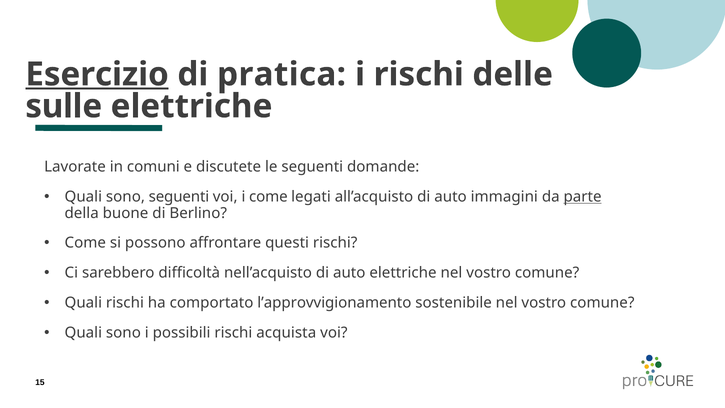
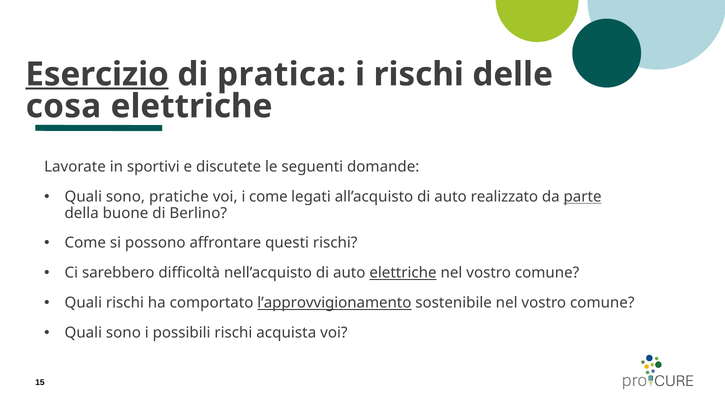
sulle: sulle -> cosa
comuni: comuni -> sportivi
sono seguenti: seguenti -> pratiche
immagini: immagini -> realizzato
elettriche at (403, 273) underline: none -> present
l’approvvigionamento underline: none -> present
